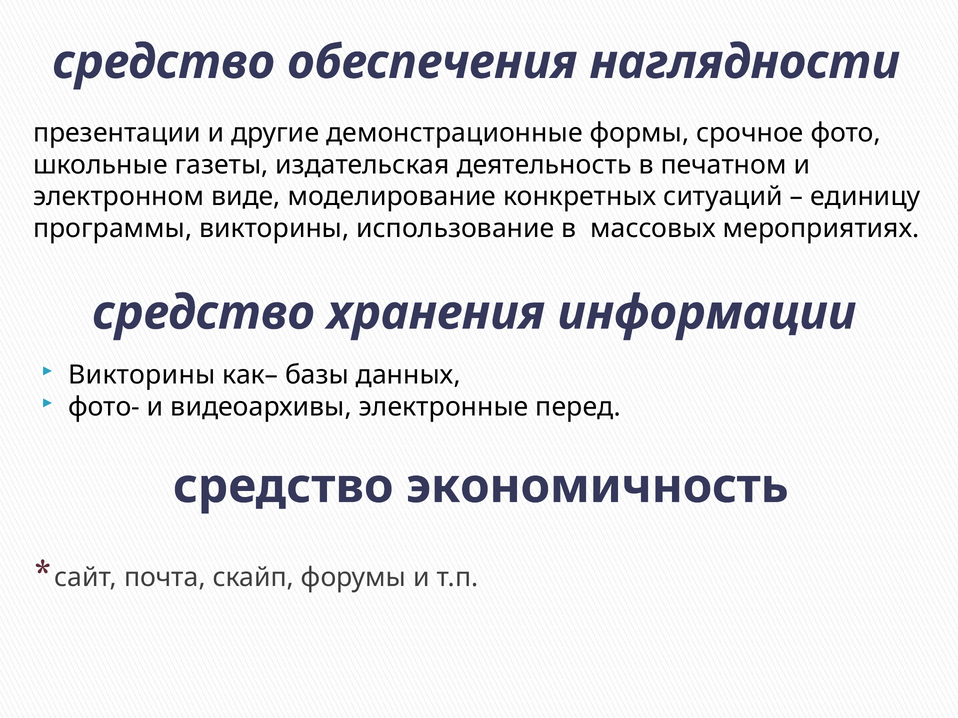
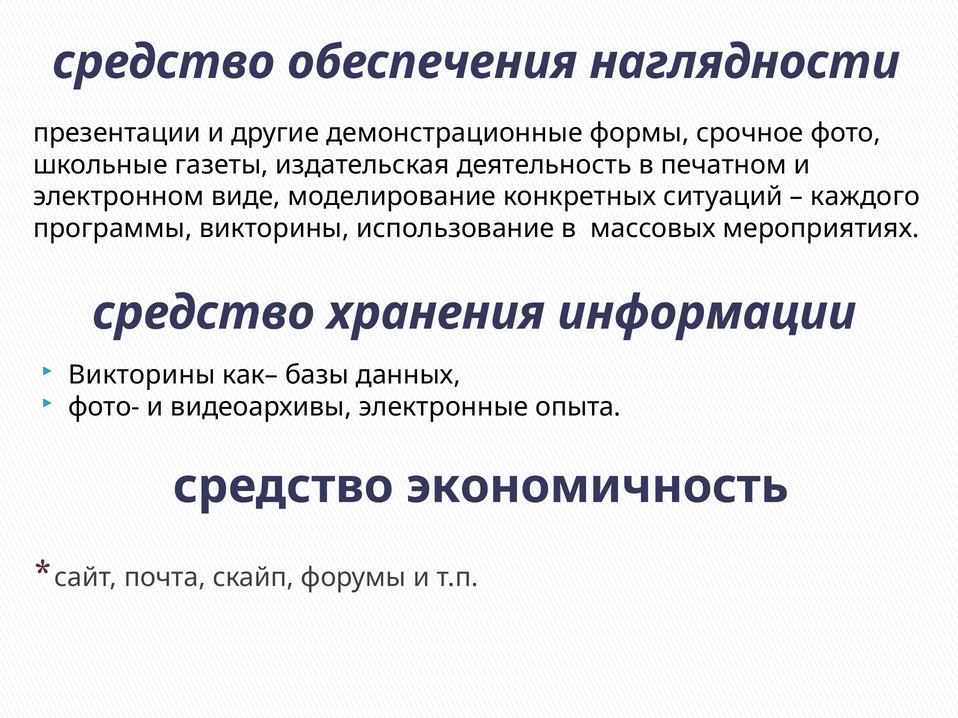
единицу: единицу -> каждого
перед: перед -> опыта
